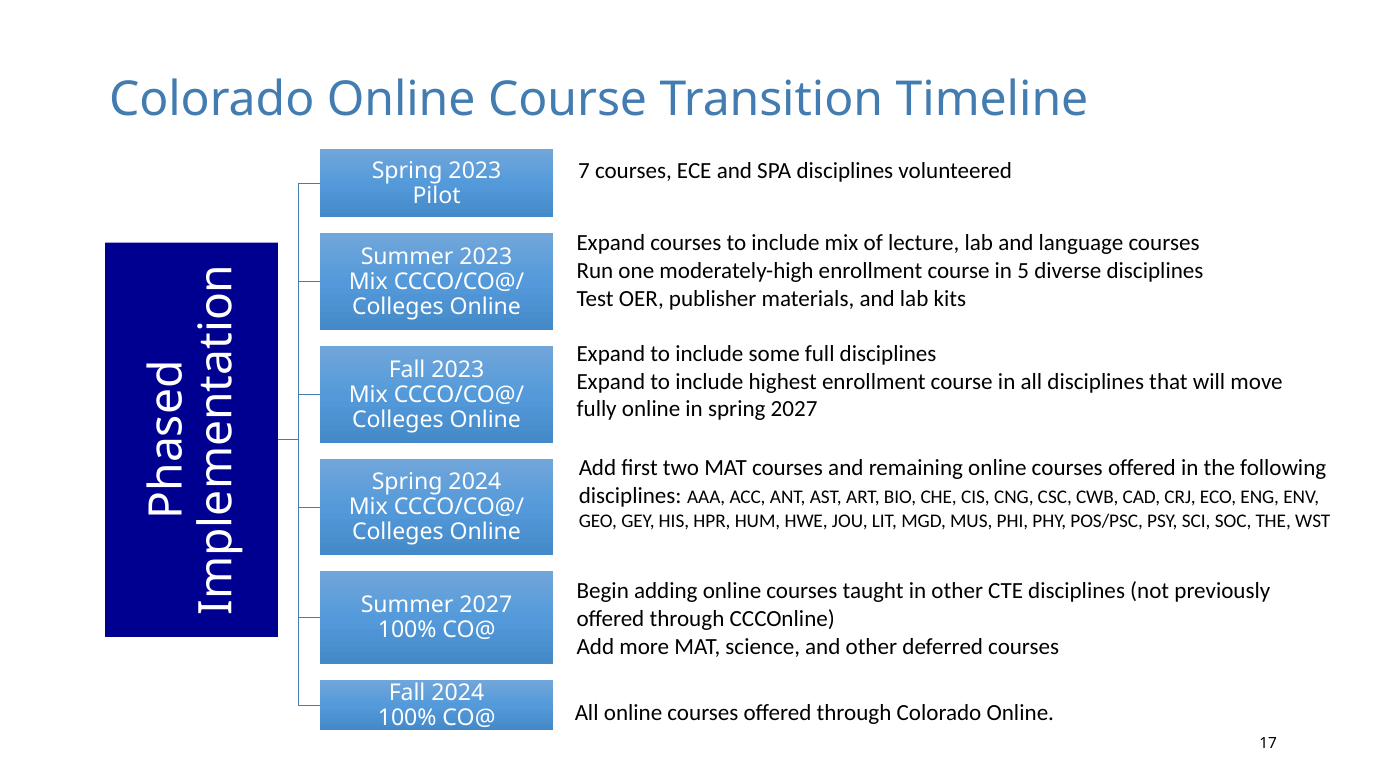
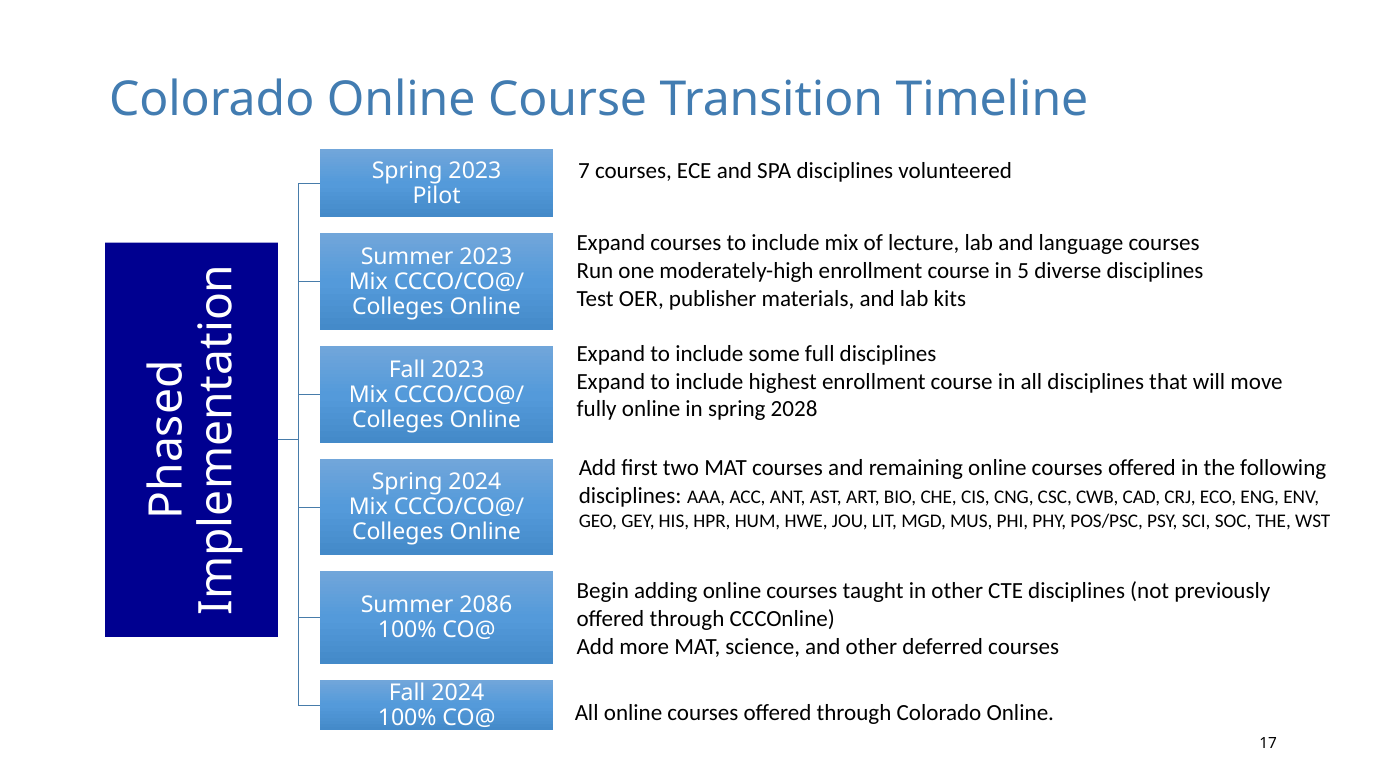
spring 2027: 2027 -> 2028
2027 at (486, 605): 2027 -> 2086
